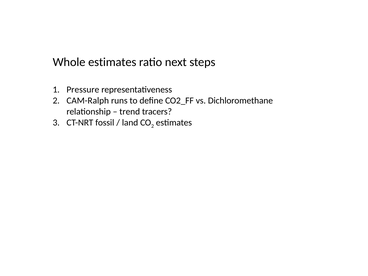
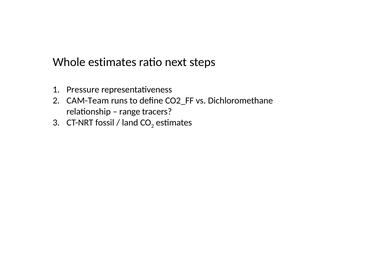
CAM-Ralph: CAM-Ralph -> CAM-Team
trend: trend -> range
